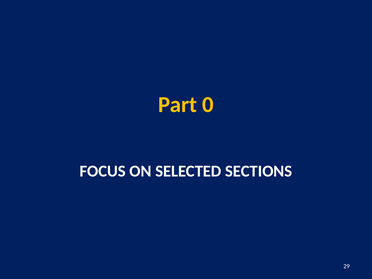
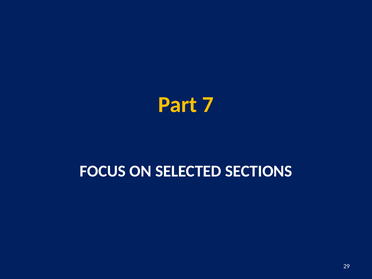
0: 0 -> 7
